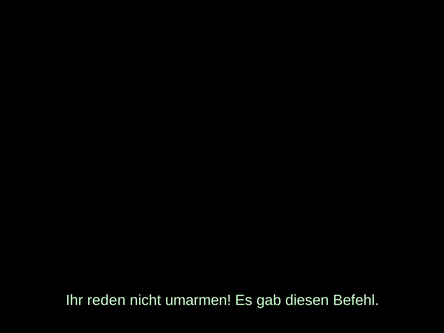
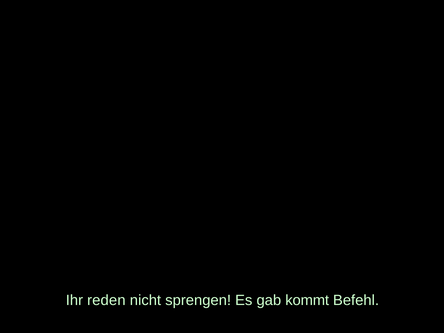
umarmen: umarmen -> sprengen
diesen: diesen -> kommt
